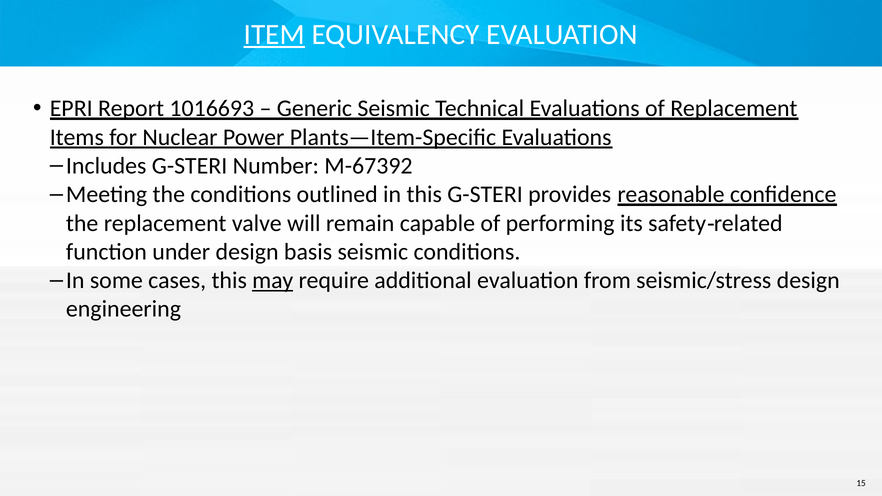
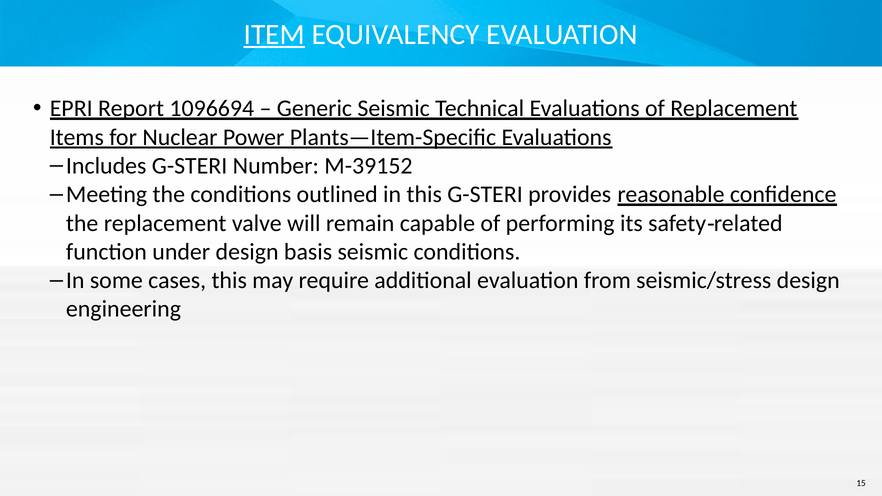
1016693: 1016693 -> 1096694
M-67392: M-67392 -> M-39152
may underline: present -> none
